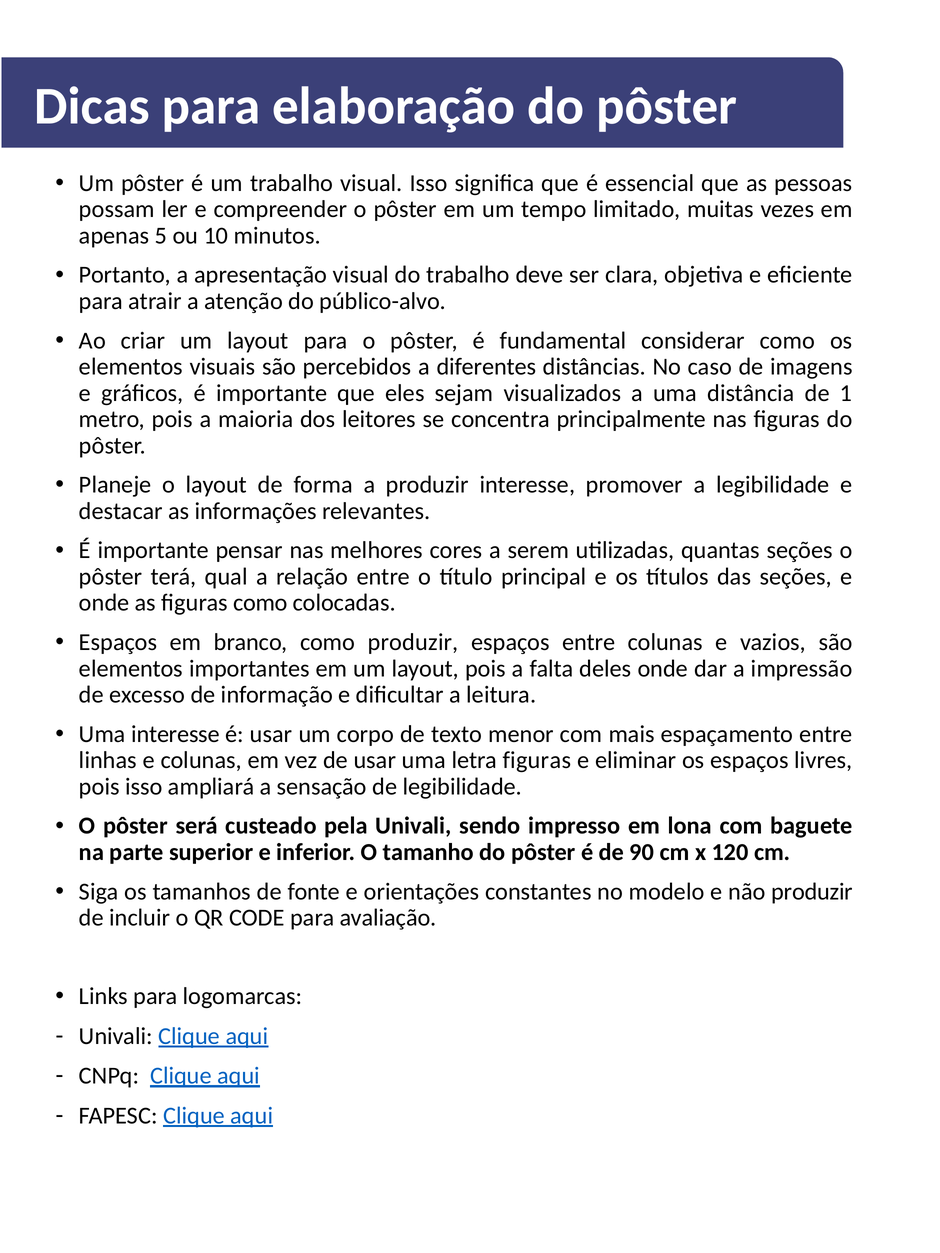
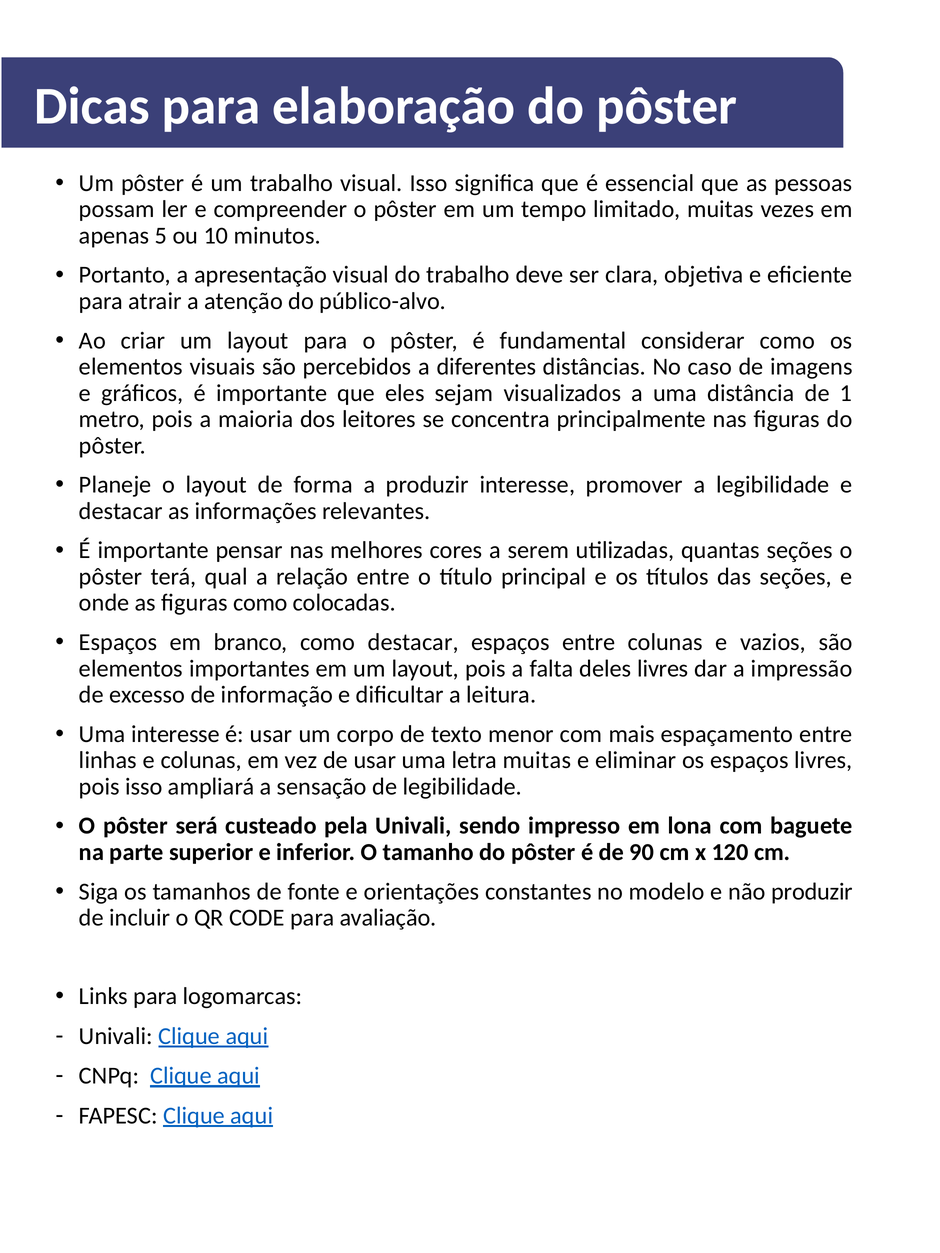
como produzir: produzir -> destacar
deles onde: onde -> livres
letra figuras: figuras -> muitas
